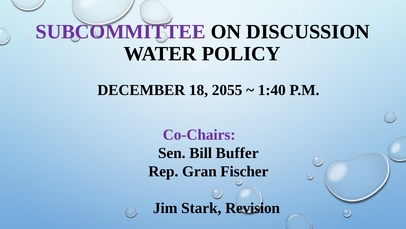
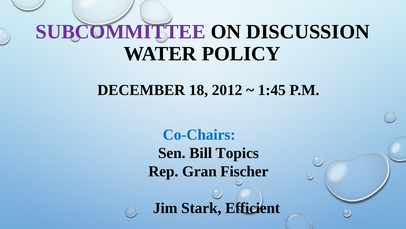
2055: 2055 -> 2012
1:40: 1:40 -> 1:45
Co-Chairs colour: purple -> blue
Buffer: Buffer -> Topics
Revision: Revision -> Efficient
